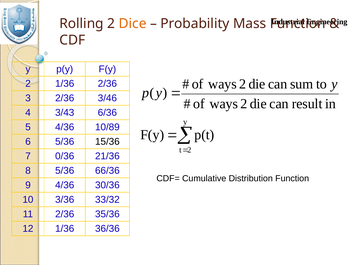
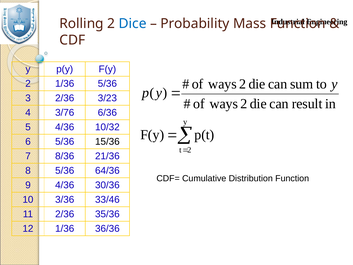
Dice colour: orange -> blue
1/36 2/36: 2/36 -> 5/36
3/46: 3/46 -> 3/23
3/43: 3/43 -> 3/76
10/89: 10/89 -> 10/32
0/36: 0/36 -> 8/36
66/36: 66/36 -> 64/36
33/32: 33/32 -> 33/46
